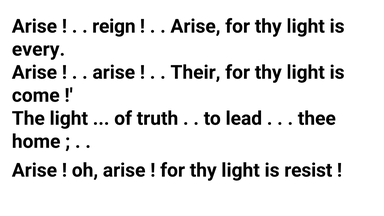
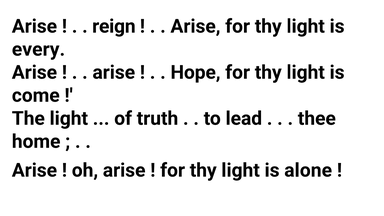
Their: Their -> Hope
resist: resist -> alone
